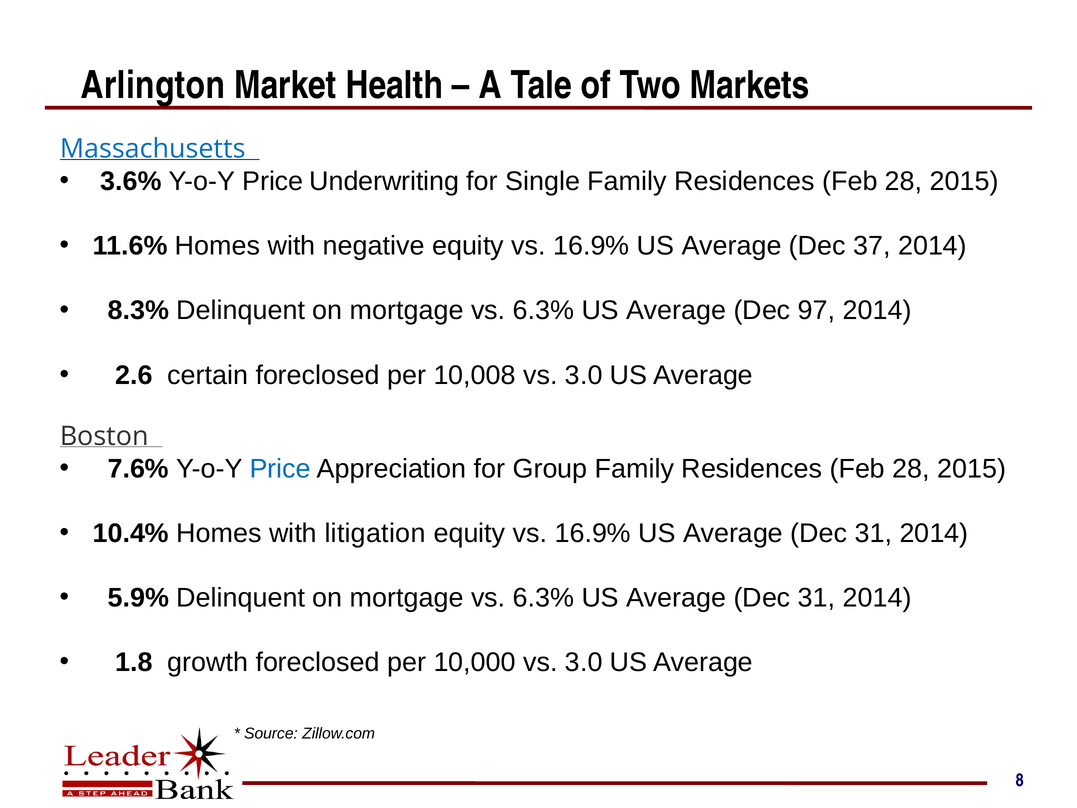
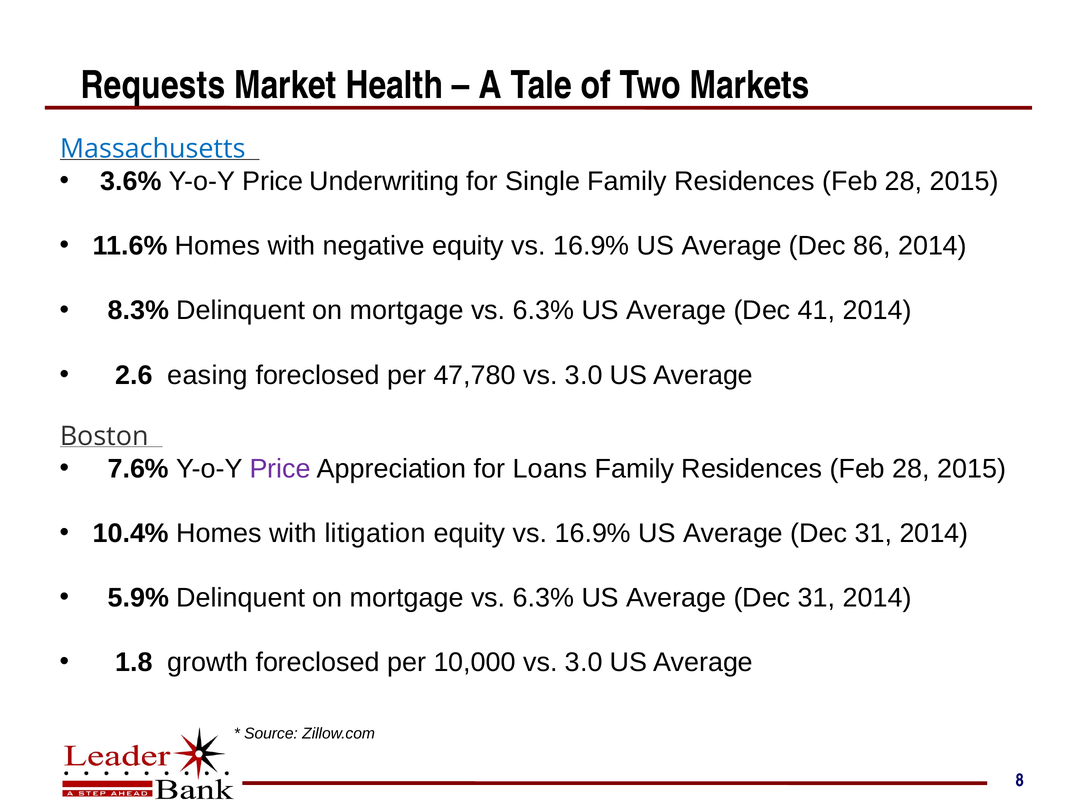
Arlington: Arlington -> Requests
37: 37 -> 86
97: 97 -> 41
certain: certain -> easing
10,008: 10,008 -> 47,780
Price at (280, 468) colour: blue -> purple
Group: Group -> Loans
